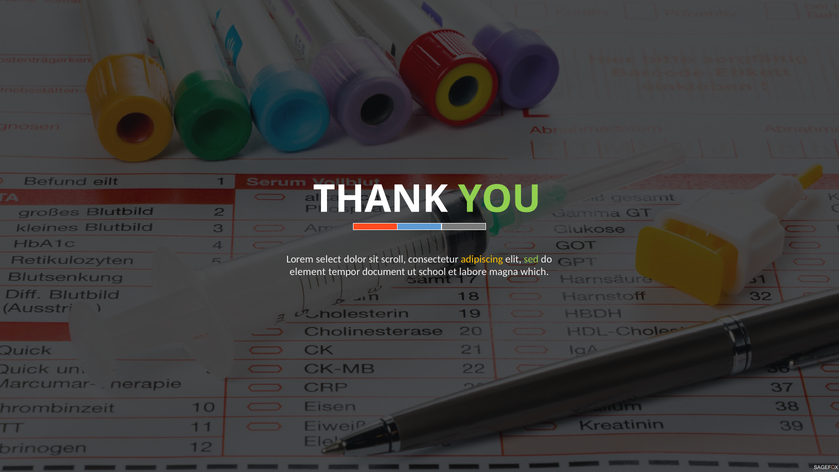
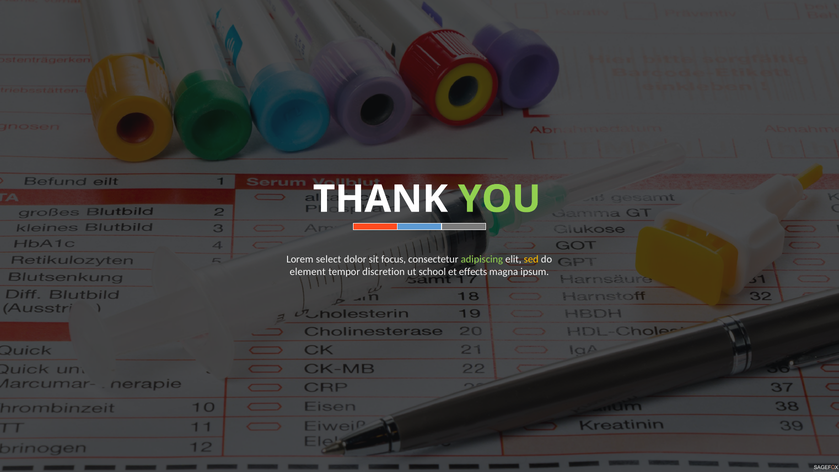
scroll: scroll -> focus
adipiscing colour: yellow -> light green
sed colour: light green -> yellow
document: document -> discretion
labore: labore -> effects
which: which -> ipsum
